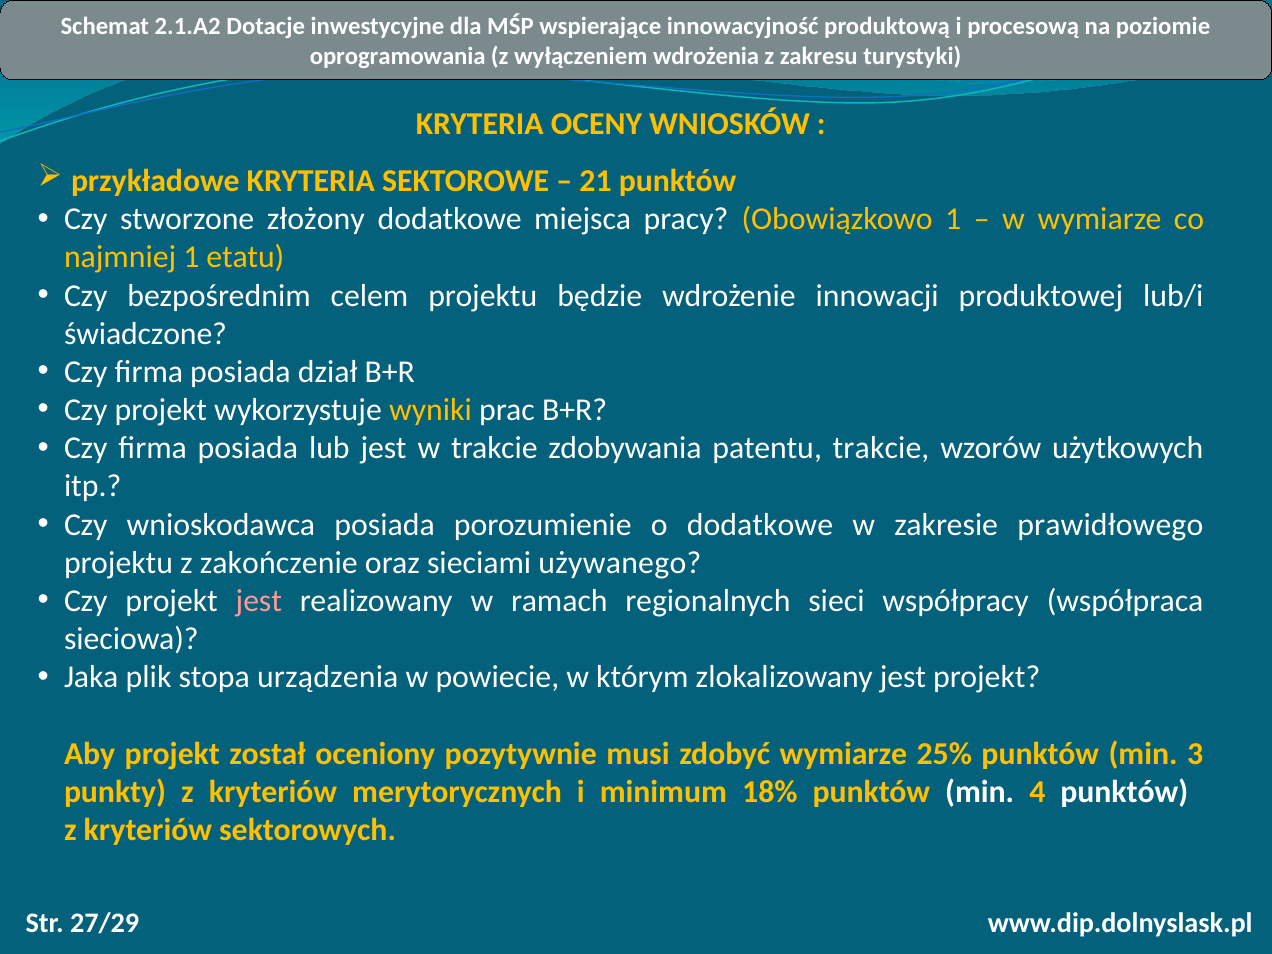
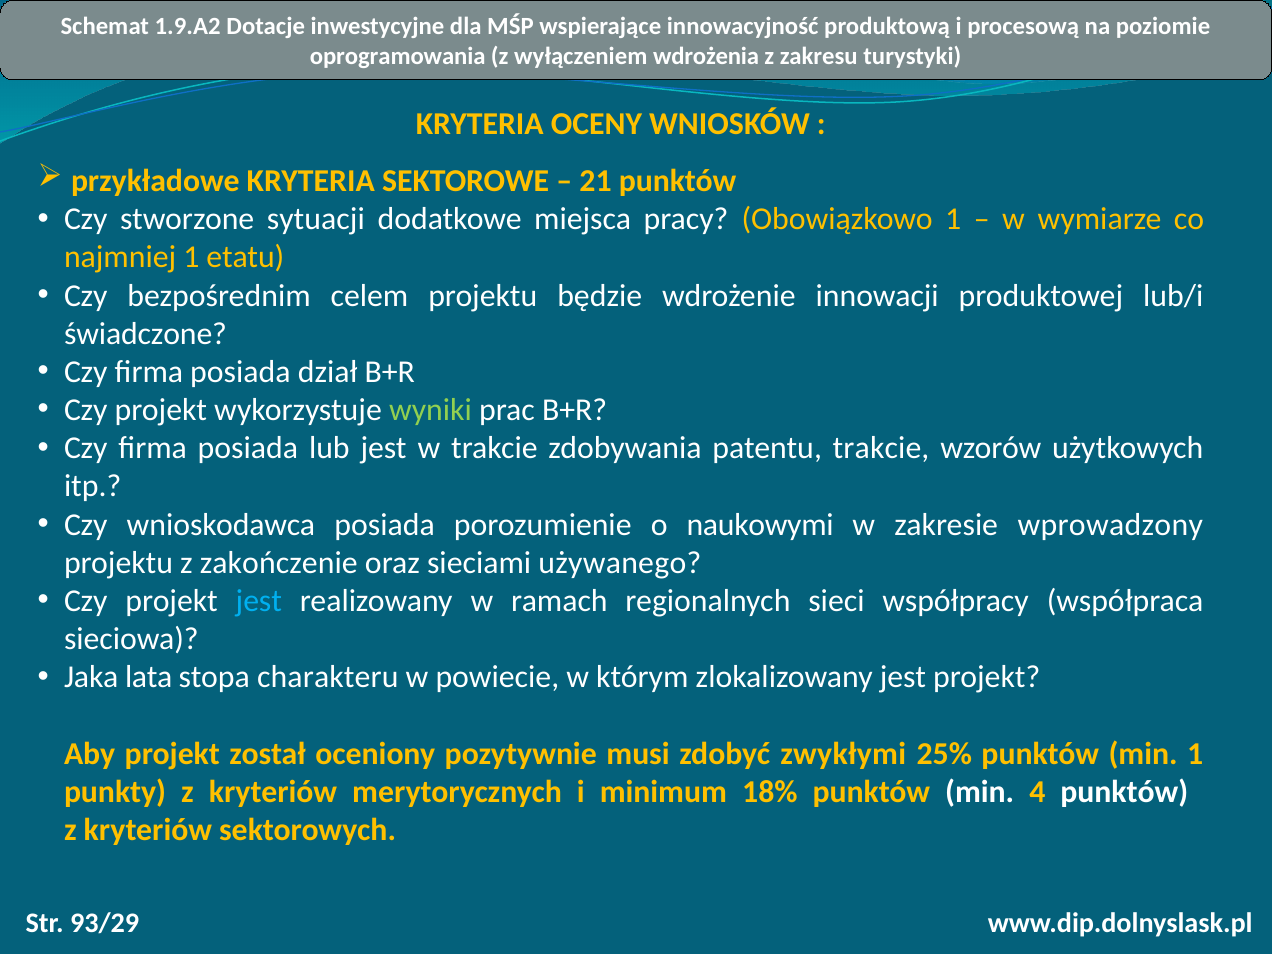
2.1.A2: 2.1.A2 -> 1.9.A2
złożony: złożony -> sytuacji
wyniki colour: yellow -> light green
o dodatkowe: dodatkowe -> naukowymi
prawidłowego: prawidłowego -> wprowadzony
jest at (259, 601) colour: pink -> light blue
plik: plik -> lata
urządzenia: urządzenia -> charakteru
zdobyć wymiarze: wymiarze -> zwykłymi
min 3: 3 -> 1
27/29: 27/29 -> 93/29
